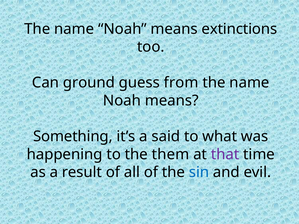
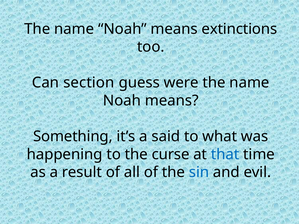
ground: ground -> section
from: from -> were
them: them -> curse
that colour: purple -> blue
